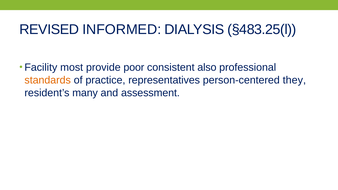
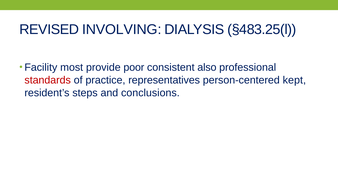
INFORMED: INFORMED -> INVOLVING
standards colour: orange -> red
they: they -> kept
many: many -> steps
assessment: assessment -> conclusions
